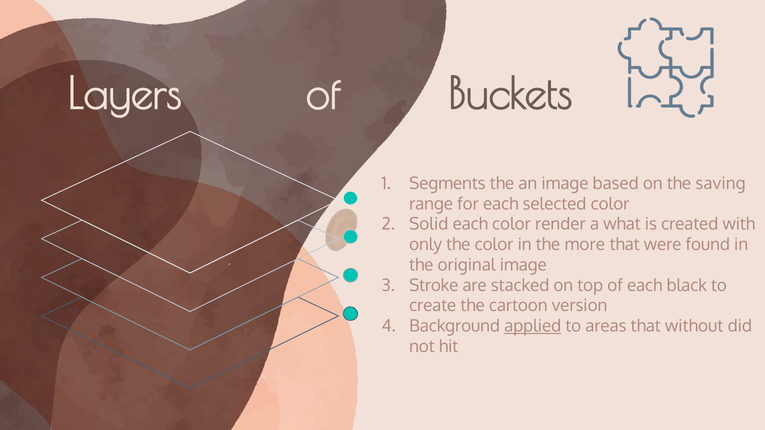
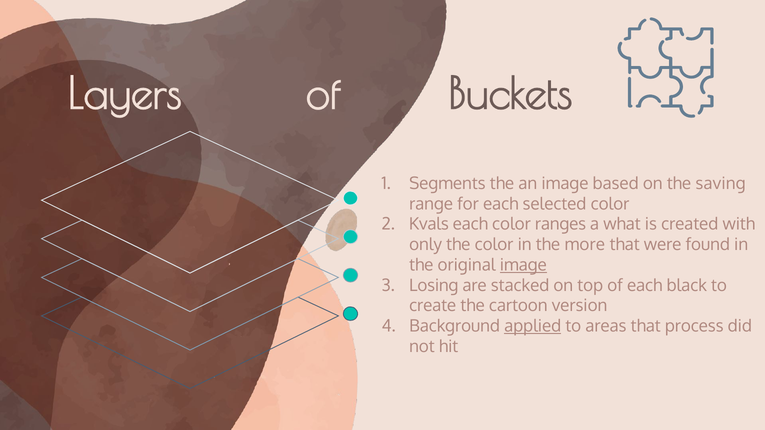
Solid: Solid -> Kvals
render: render -> ranges
image at (523, 265) underline: none -> present
Stroke: Stroke -> Losing
without: without -> process
